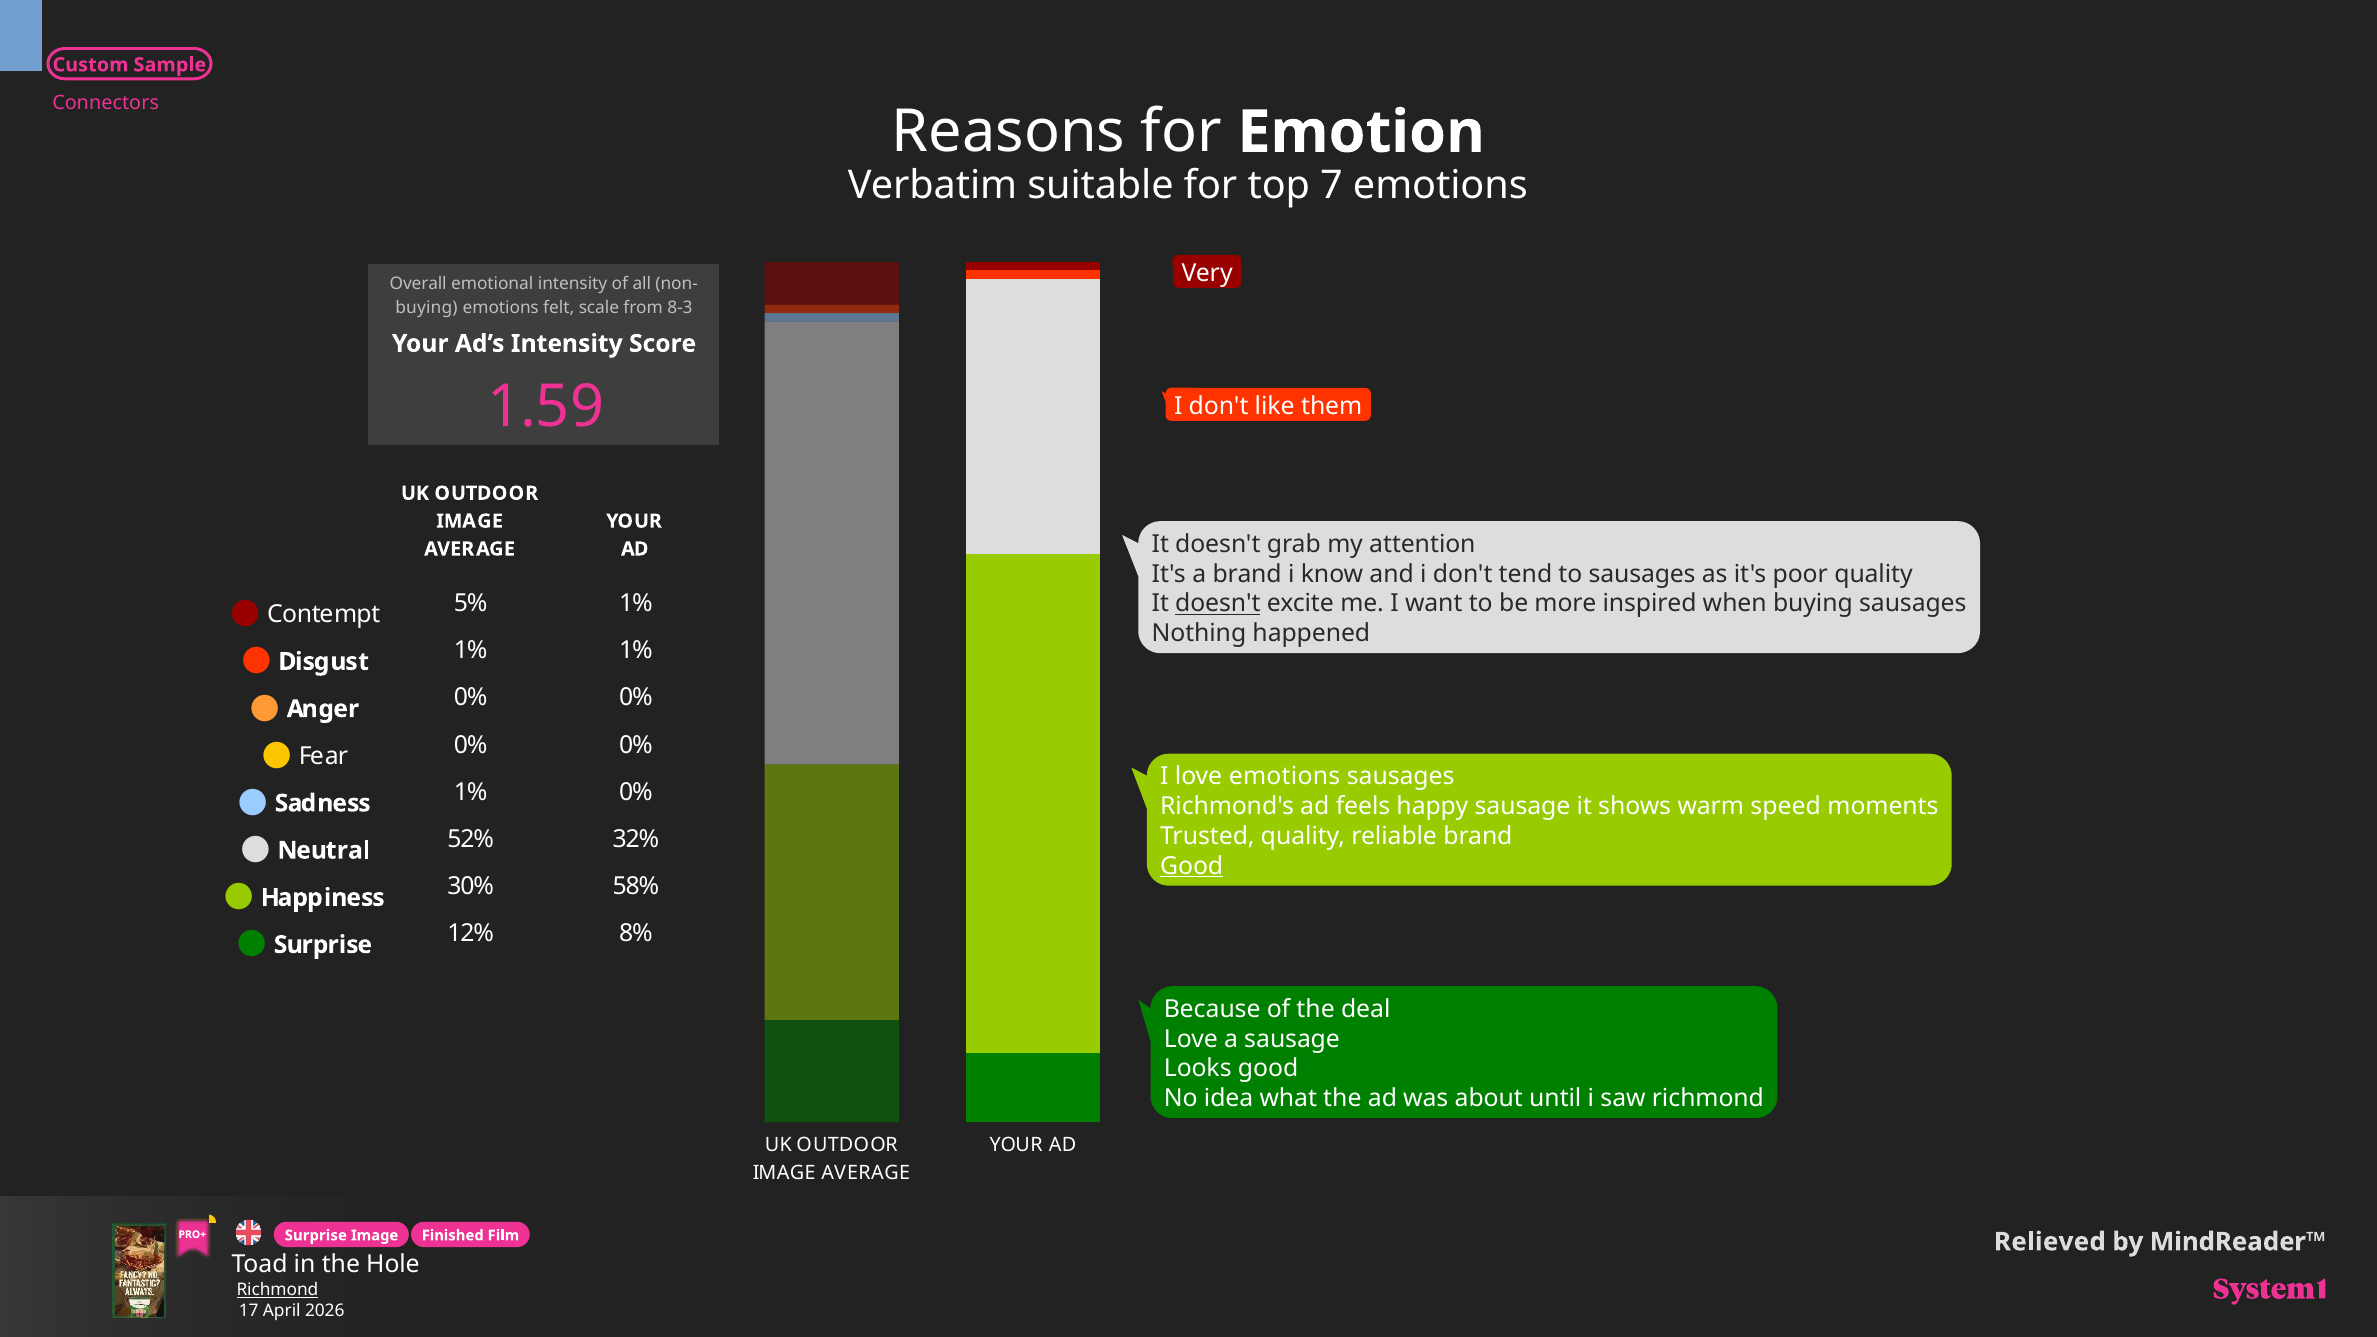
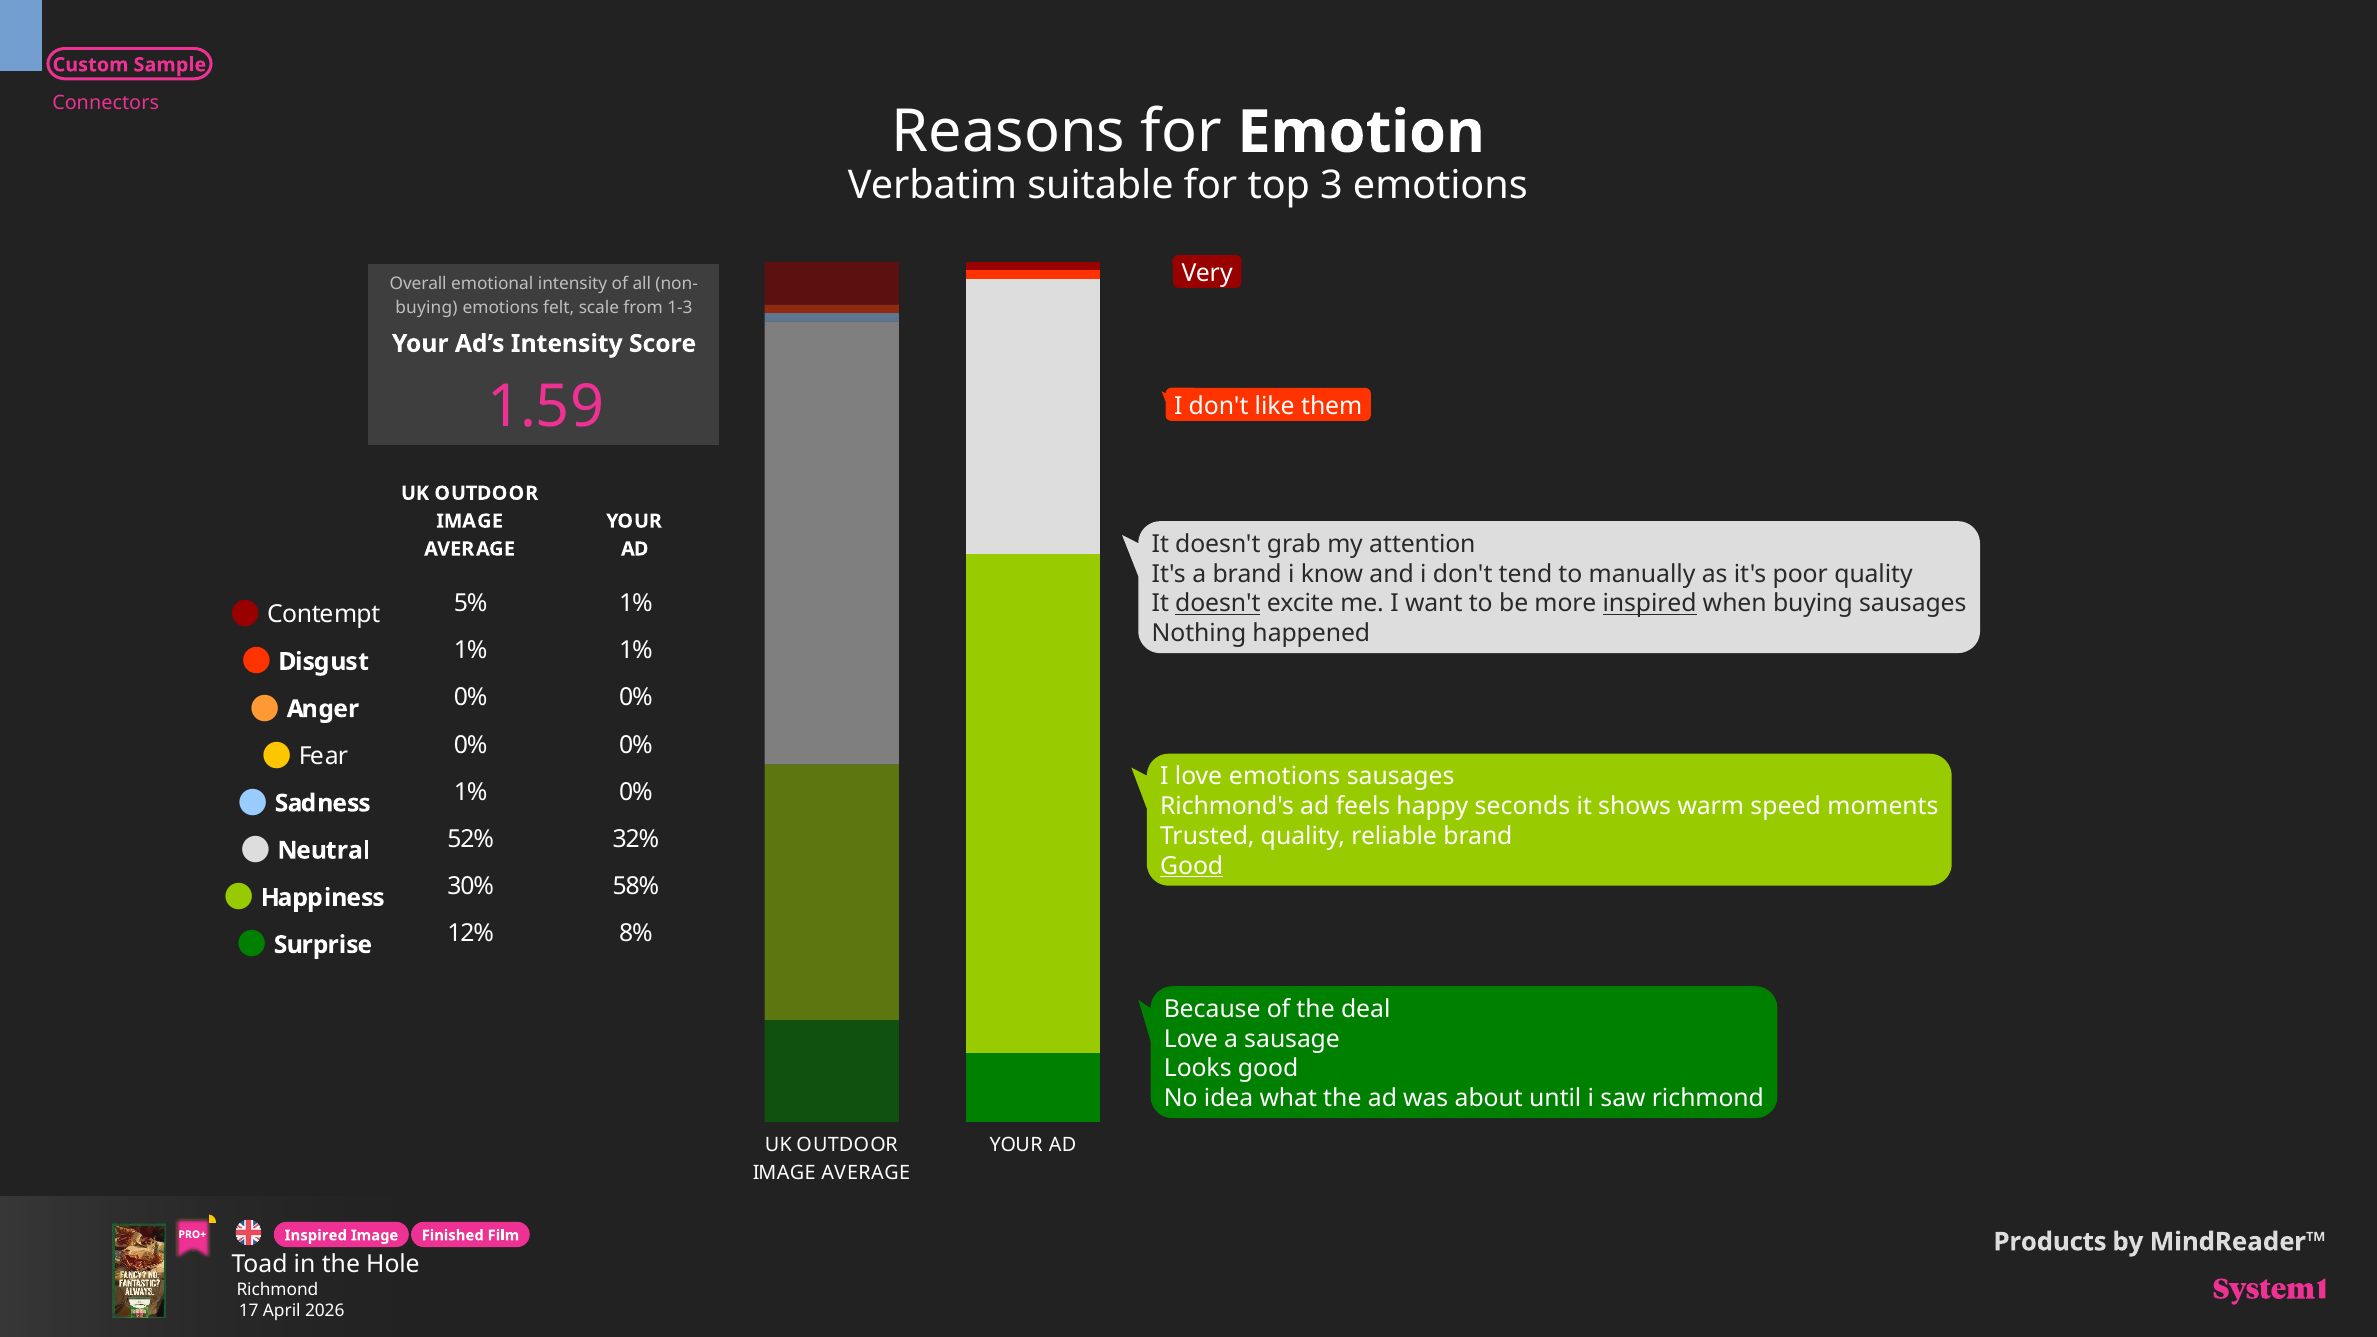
7: 7 -> 3
8-3: 8-3 -> 1-3
to sausages: sausages -> manually
inspired at (1650, 604) underline: none -> present
happy sausage: sausage -> seconds
Surprise at (316, 1235): Surprise -> Inspired
Relieved: Relieved -> Products
Richmond at (277, 1290) underline: present -> none
